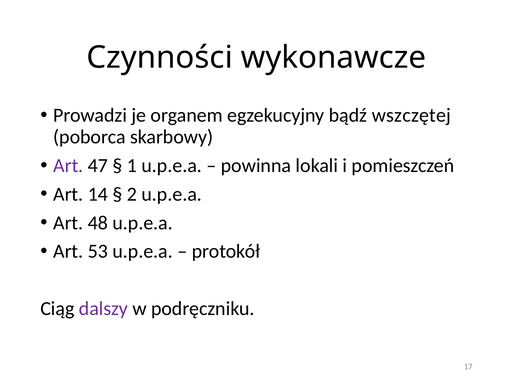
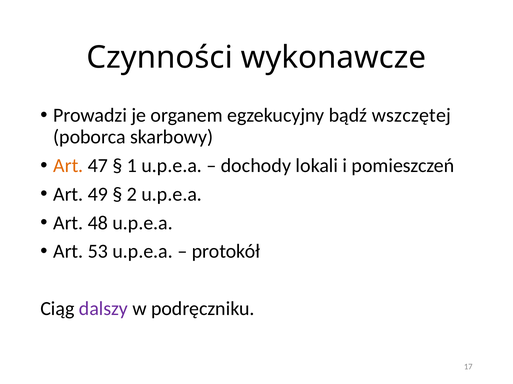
Art at (68, 166) colour: purple -> orange
powinna: powinna -> dochody
14: 14 -> 49
